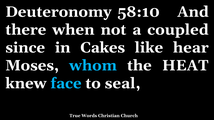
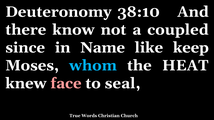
58:10: 58:10 -> 38:10
when: when -> know
Cakes: Cakes -> Name
hear: hear -> keep
face colour: light blue -> pink
